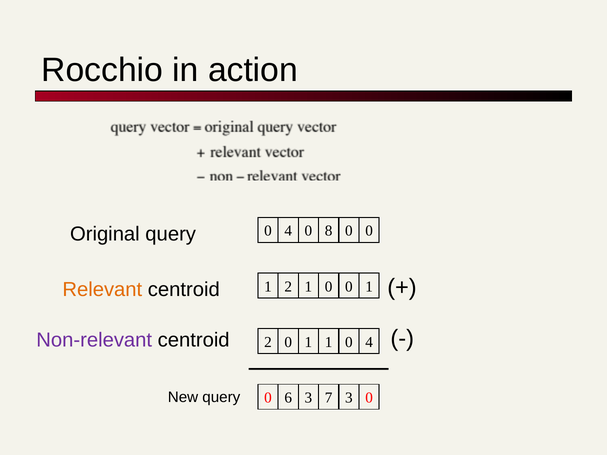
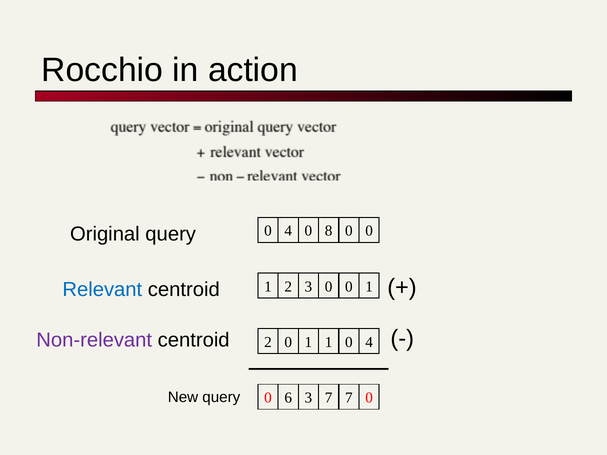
2 1: 1 -> 3
Relevant colour: orange -> blue
7 3: 3 -> 7
